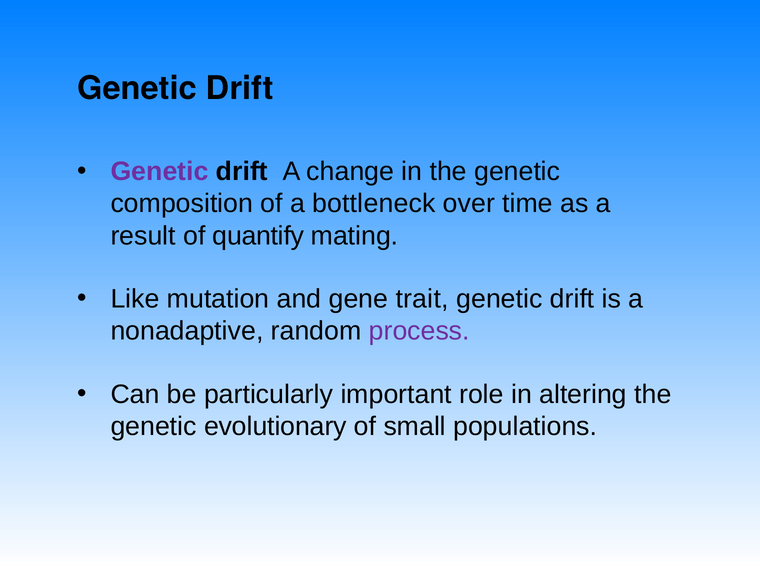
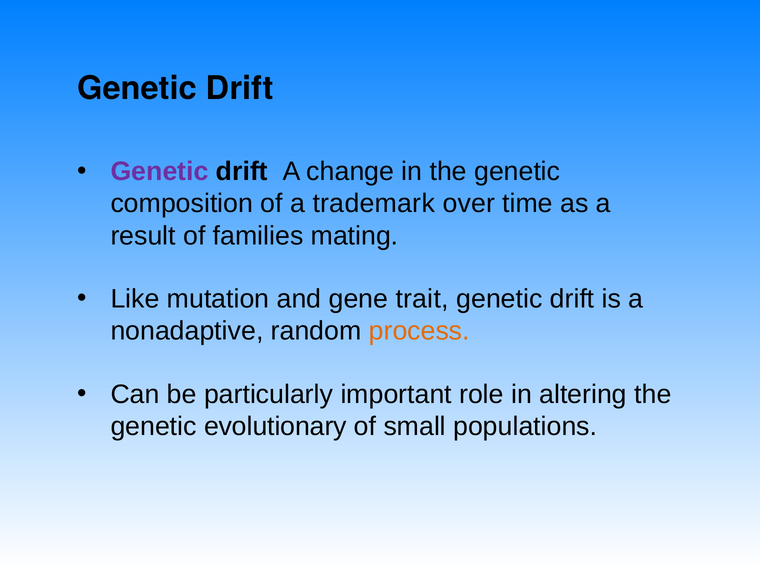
bottleneck: bottleneck -> trademark
quantify: quantify -> families
process colour: purple -> orange
